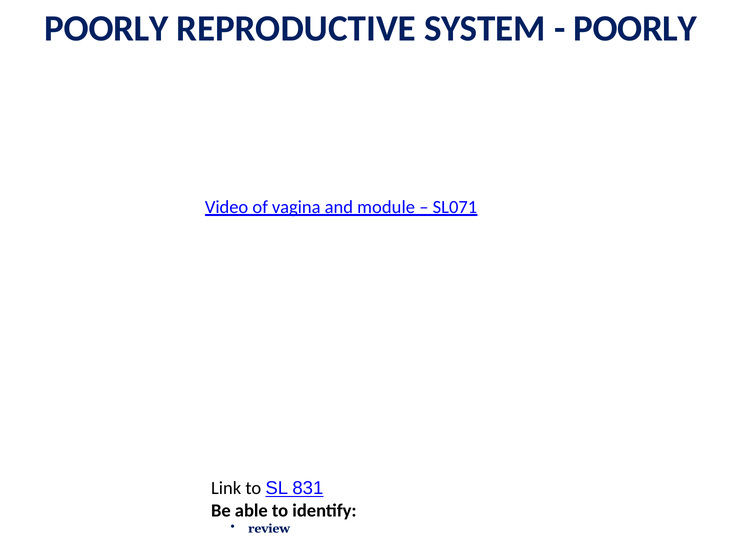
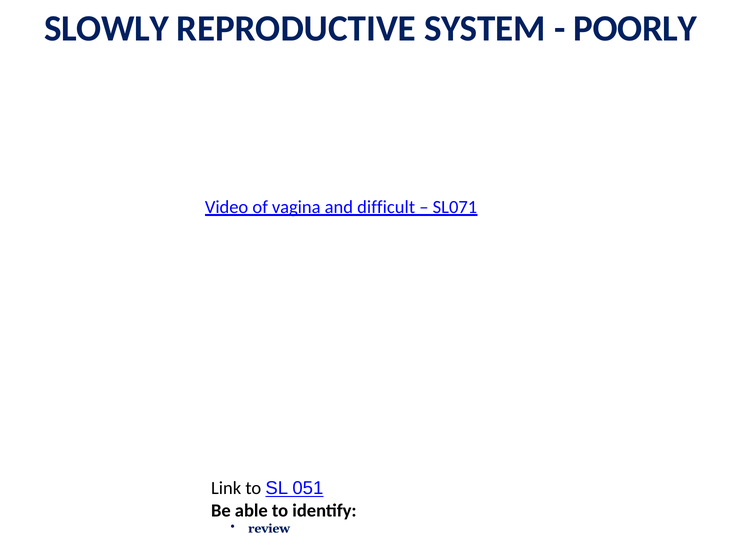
POORLY at (106, 28): POORLY -> SLOWLY
module: module -> difficult
831: 831 -> 051
